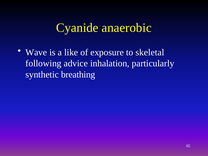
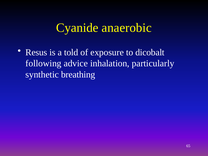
Wave: Wave -> Resus
like: like -> told
skeletal: skeletal -> dicobalt
